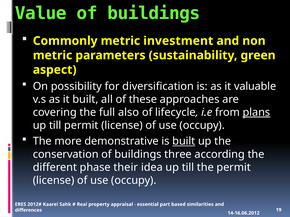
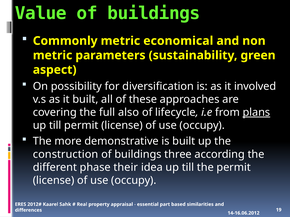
investment: investment -> economical
valuable: valuable -> involved
built at (184, 142) underline: present -> none
conservation: conservation -> construction
